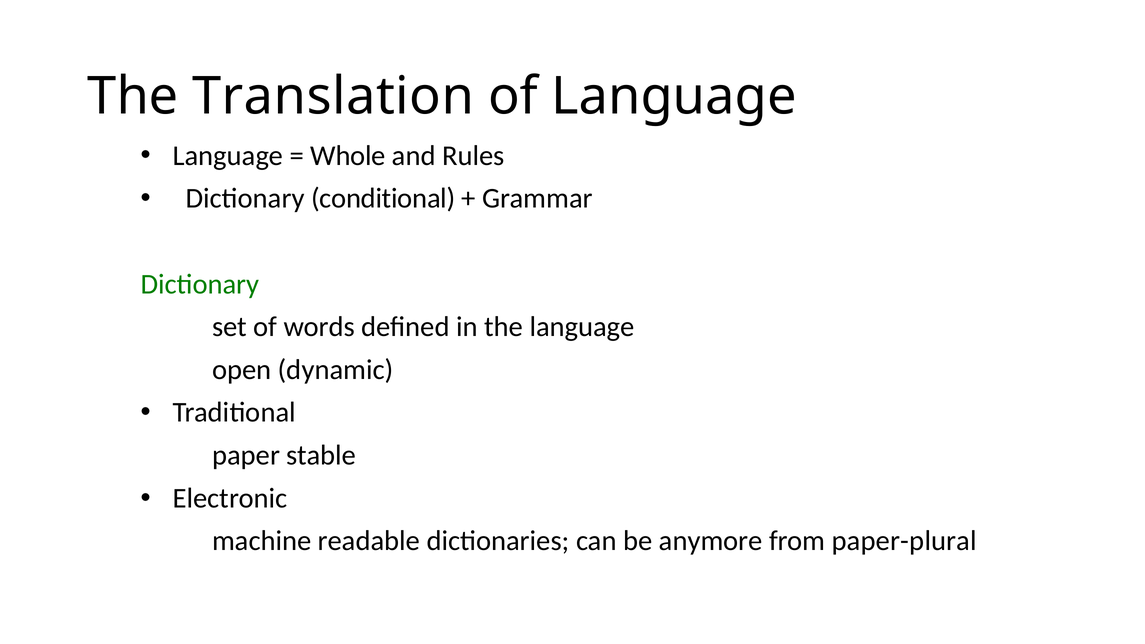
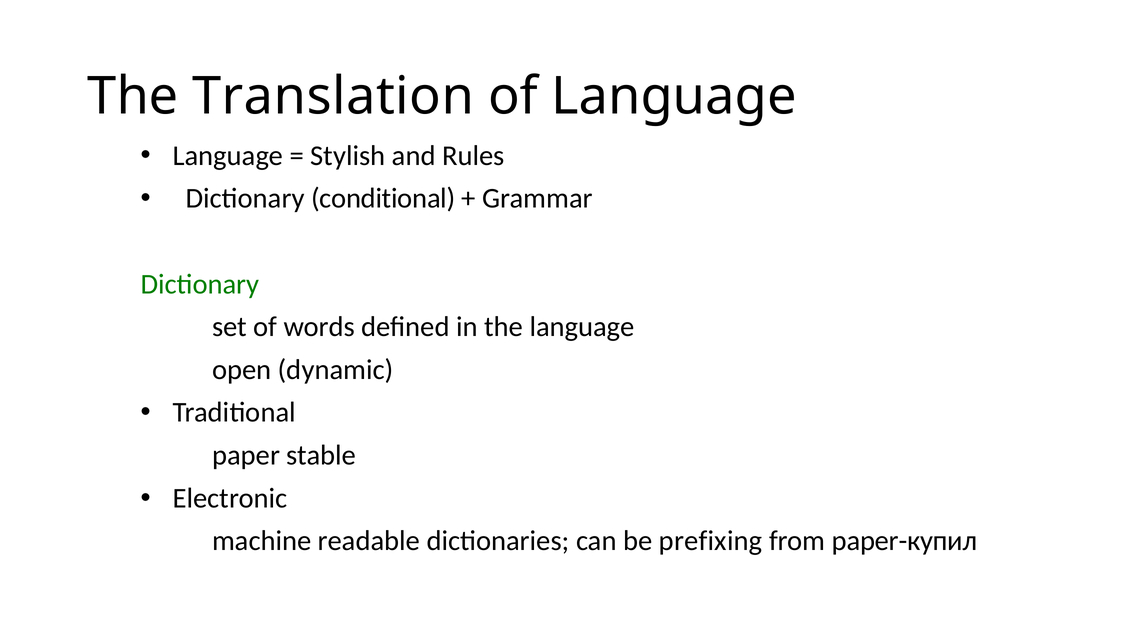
Whole: Whole -> Stylish
anymore: anymore -> prefixing
paper-plural: paper-plural -> paper-купил
